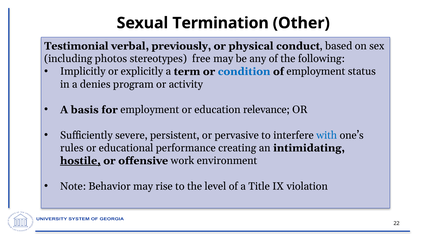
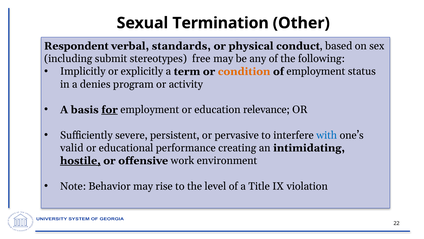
Testimonial: Testimonial -> Respondent
previously: previously -> standards
photos: photos -> submit
condition colour: blue -> orange
for underline: none -> present
rules: rules -> valid
